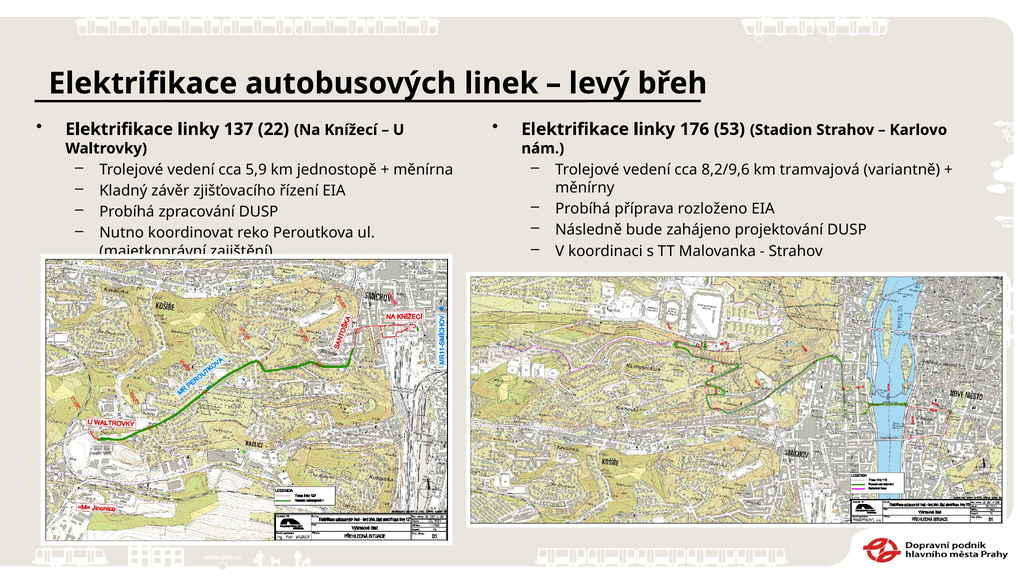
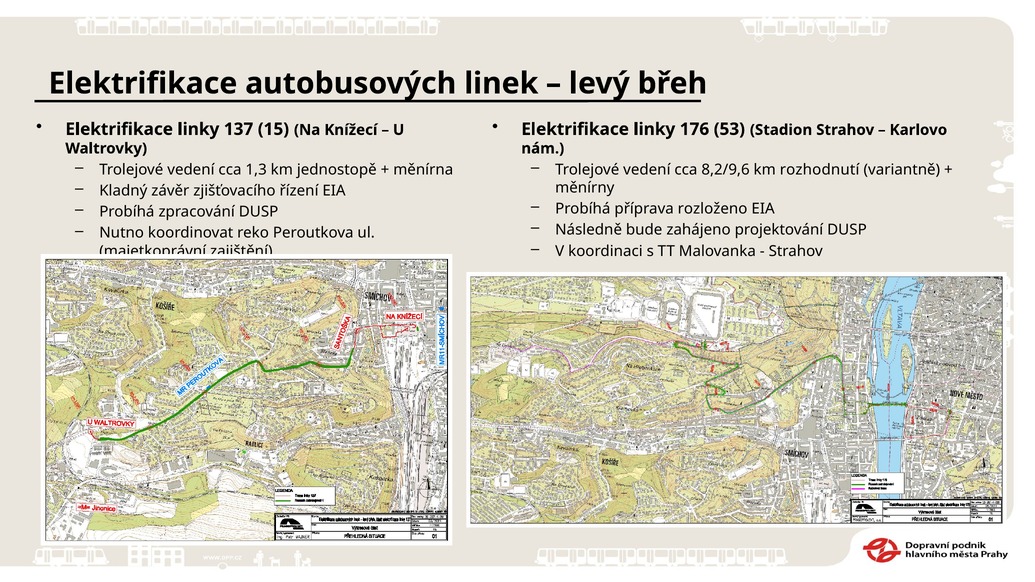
22: 22 -> 15
5,9: 5,9 -> 1,3
tramvajová: tramvajová -> rozhodnutí
